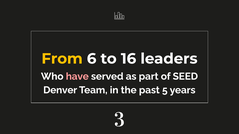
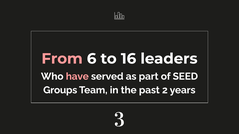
From colour: yellow -> pink
Denver: Denver -> Groups
5: 5 -> 2
